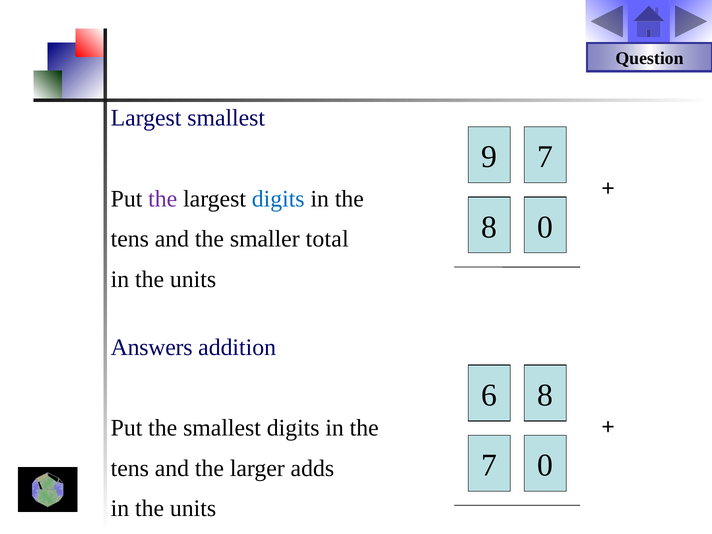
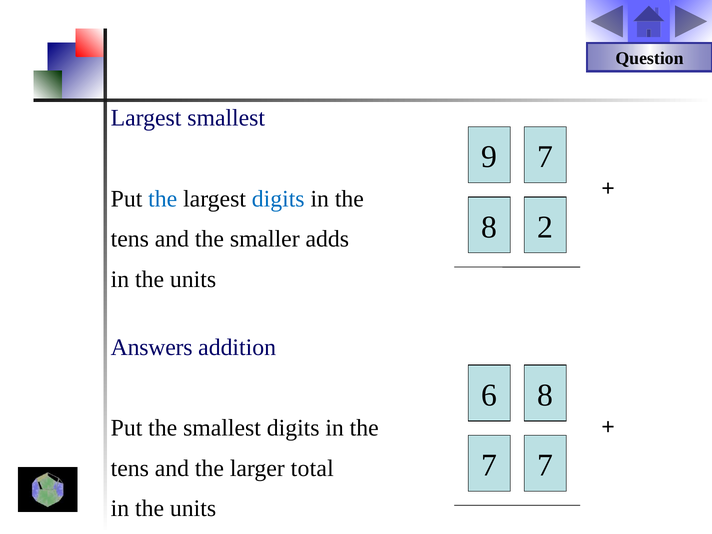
the at (163, 199) colour: purple -> blue
8 0: 0 -> 2
total: total -> adds
7 0: 0 -> 7
adds: adds -> total
